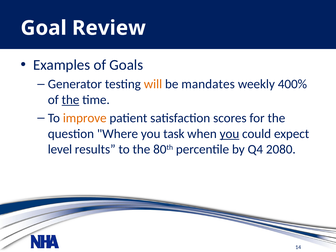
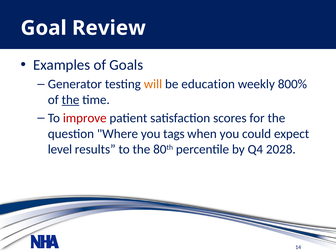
mandates: mandates -> education
400%: 400% -> 800%
improve colour: orange -> red
task: task -> tags
you at (229, 134) underline: present -> none
2080: 2080 -> 2028
